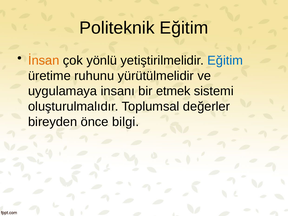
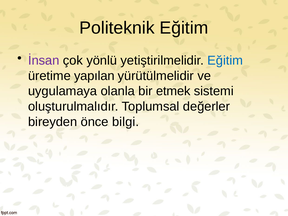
İnsan colour: orange -> purple
ruhunu: ruhunu -> yapılan
insanı: insanı -> olanla
